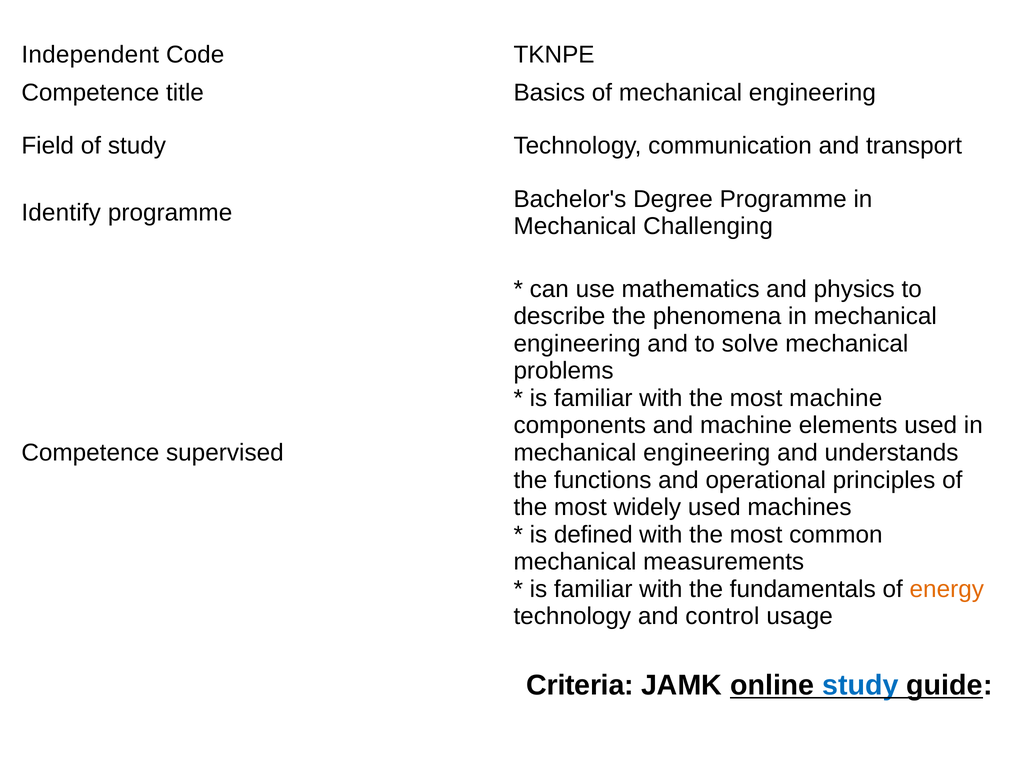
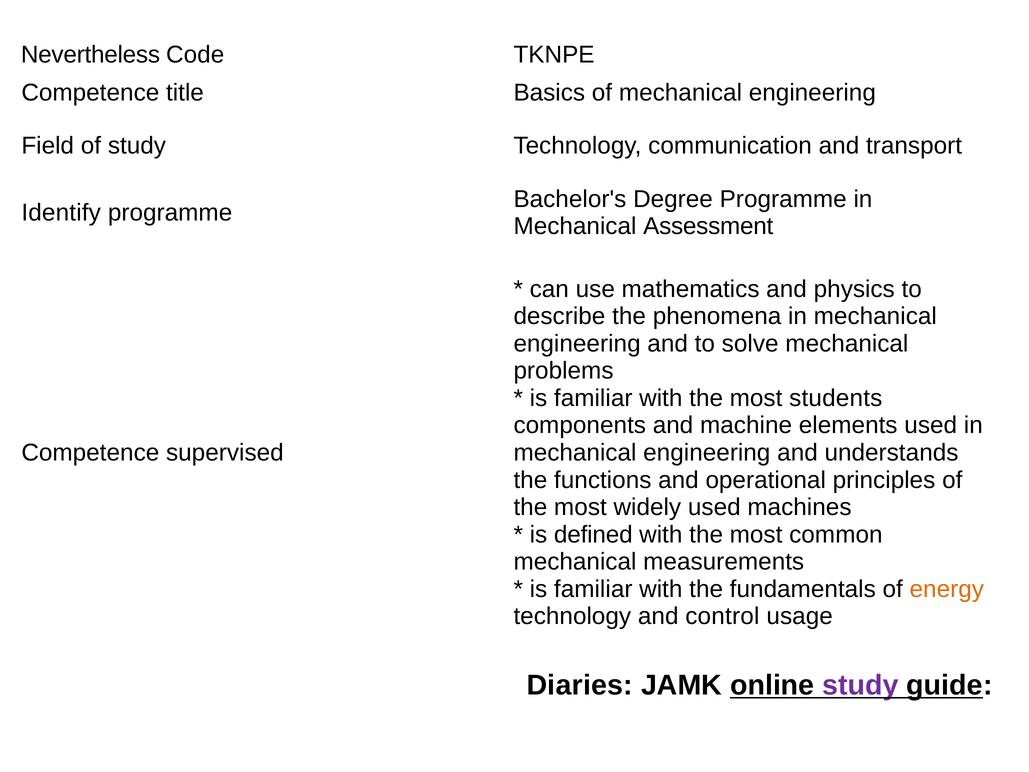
Independent: Independent -> Nevertheless
Challenging: Challenging -> Assessment
most machine: machine -> students
Criteria: Criteria -> Diaries
study at (860, 685) colour: blue -> purple
